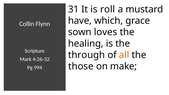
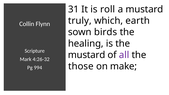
have: have -> truly
grace: grace -> earth
loves: loves -> birds
through at (87, 55): through -> mustard
all colour: orange -> purple
